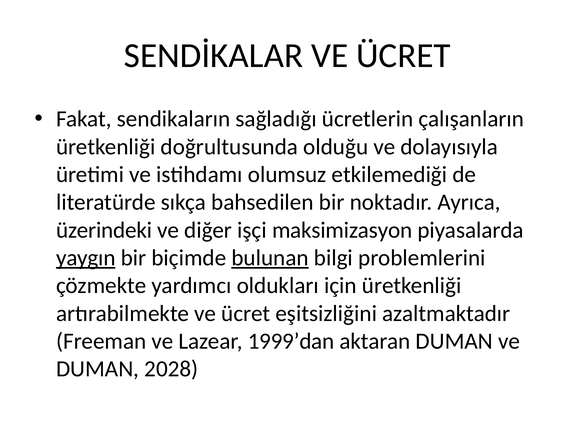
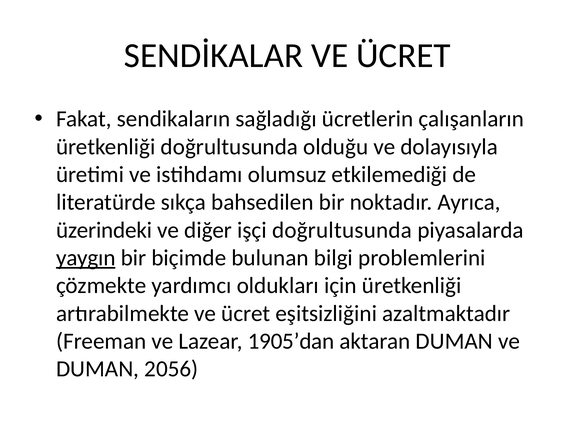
işçi maksimizasyon: maksimizasyon -> doğrultusunda
bulunan underline: present -> none
1999’dan: 1999’dan -> 1905’dan
2028: 2028 -> 2056
